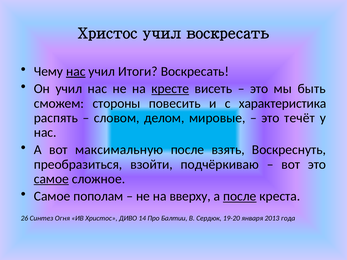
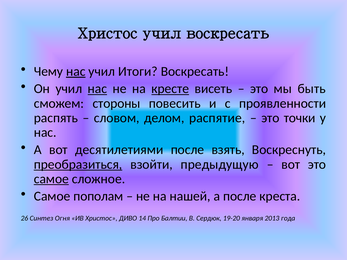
нас at (97, 89) underline: none -> present
характеристика: характеристика -> проявленности
мировые: мировые -> распятие
течёт: течёт -> точки
максимальную: максимальную -> десятилетиями
преобразиться underline: none -> present
подчёркиваю: подчёркиваю -> предыдущую
вверху: вверху -> нашей
после at (240, 196) underline: present -> none
